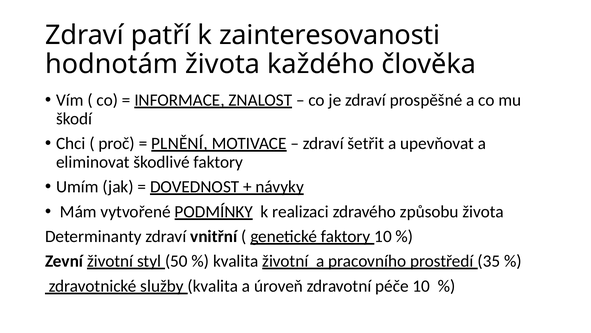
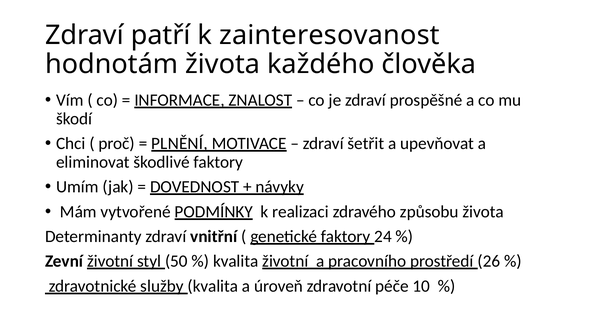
zainteresovanosti: zainteresovanosti -> zainteresovanost
faktory 10: 10 -> 24
35: 35 -> 26
